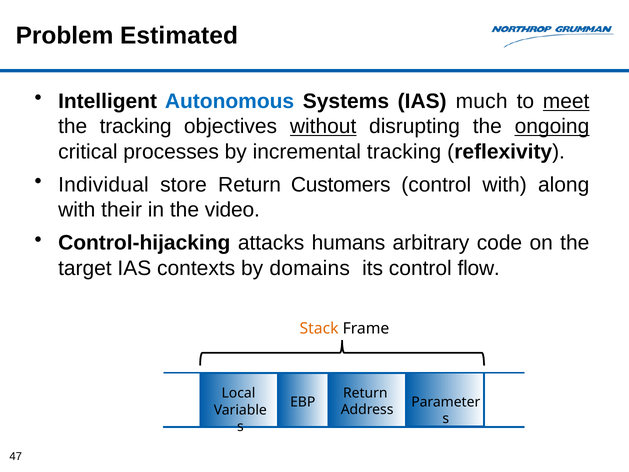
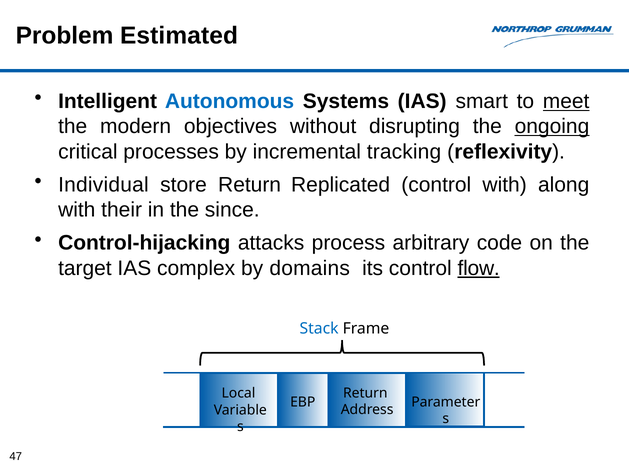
much: much -> smart
the tracking: tracking -> modern
without underline: present -> none
Customers: Customers -> Replicated
video: video -> since
humans: humans -> process
contexts: contexts -> complex
flow underline: none -> present
Stack colour: orange -> blue
